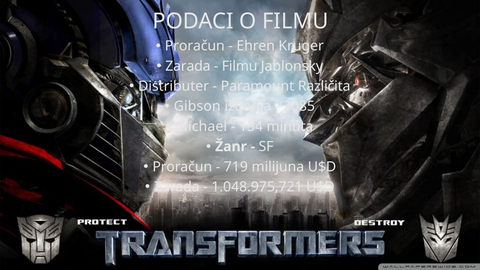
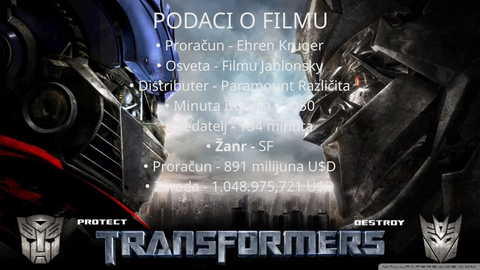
Zarada at (188, 66): Zarada -> Osveta
Gibson at (197, 106): Gibson -> Minuta
2085: 2085 -> 2050
Michael: Michael -> Redatelj
719: 719 -> 891
